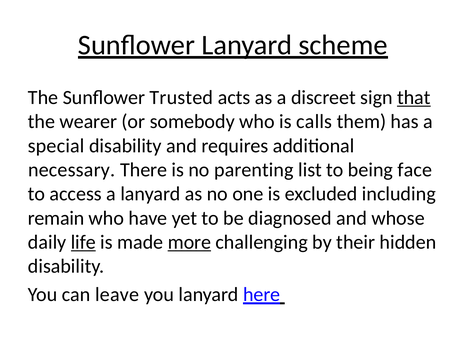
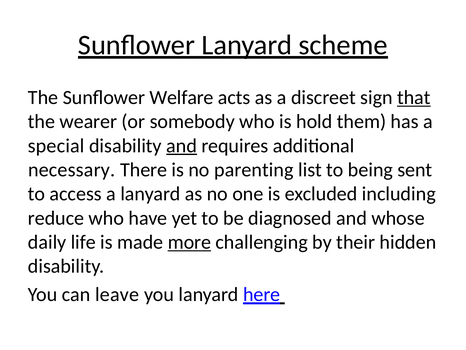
Trusted: Trusted -> Welfare
calls: calls -> hold
and at (182, 146) underline: none -> present
face: face -> sent
remain: remain -> reduce
life underline: present -> none
